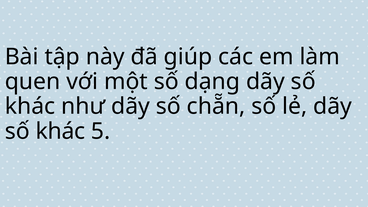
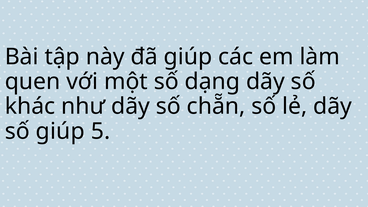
khác at (60, 131): khác -> giúp
